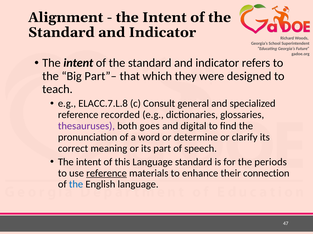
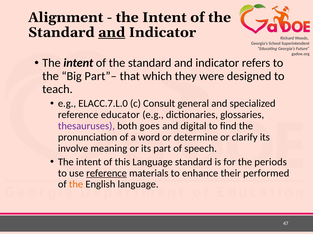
and at (112, 32) underline: none -> present
ELACC.7.L.8: ELACC.7.L.8 -> ELACC.7.L.0
recorded: recorded -> educator
correct: correct -> involve
connection: connection -> performed
the at (76, 185) colour: blue -> orange
